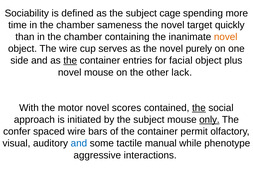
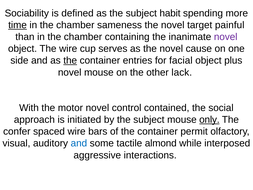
cage: cage -> habit
time underline: none -> present
quickly: quickly -> painful
novel at (226, 37) colour: orange -> purple
purely: purely -> cause
scores: scores -> control
the at (199, 108) underline: present -> none
manual: manual -> almond
phenotype: phenotype -> interposed
